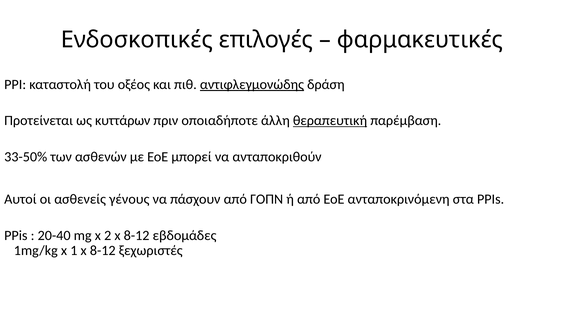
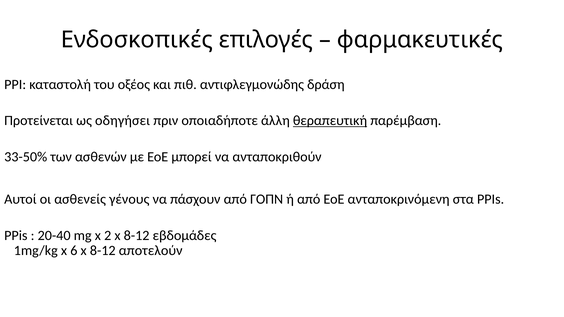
αντιφλεγμονώδης underline: present -> none
κυττάρων: κυττάρων -> οδηγήσει
1: 1 -> 6
ξεχωριστές: ξεχωριστές -> αποτελούν
